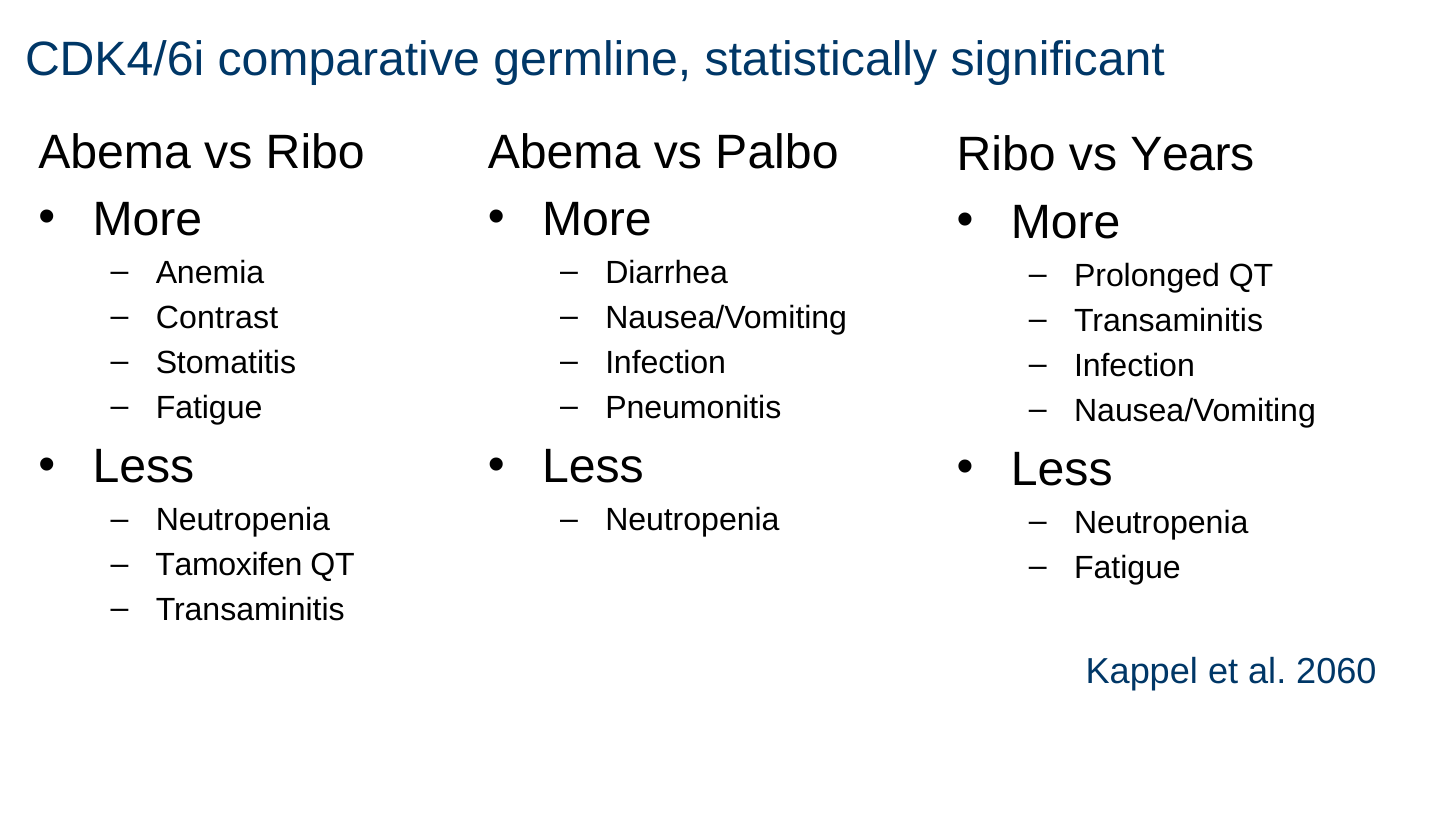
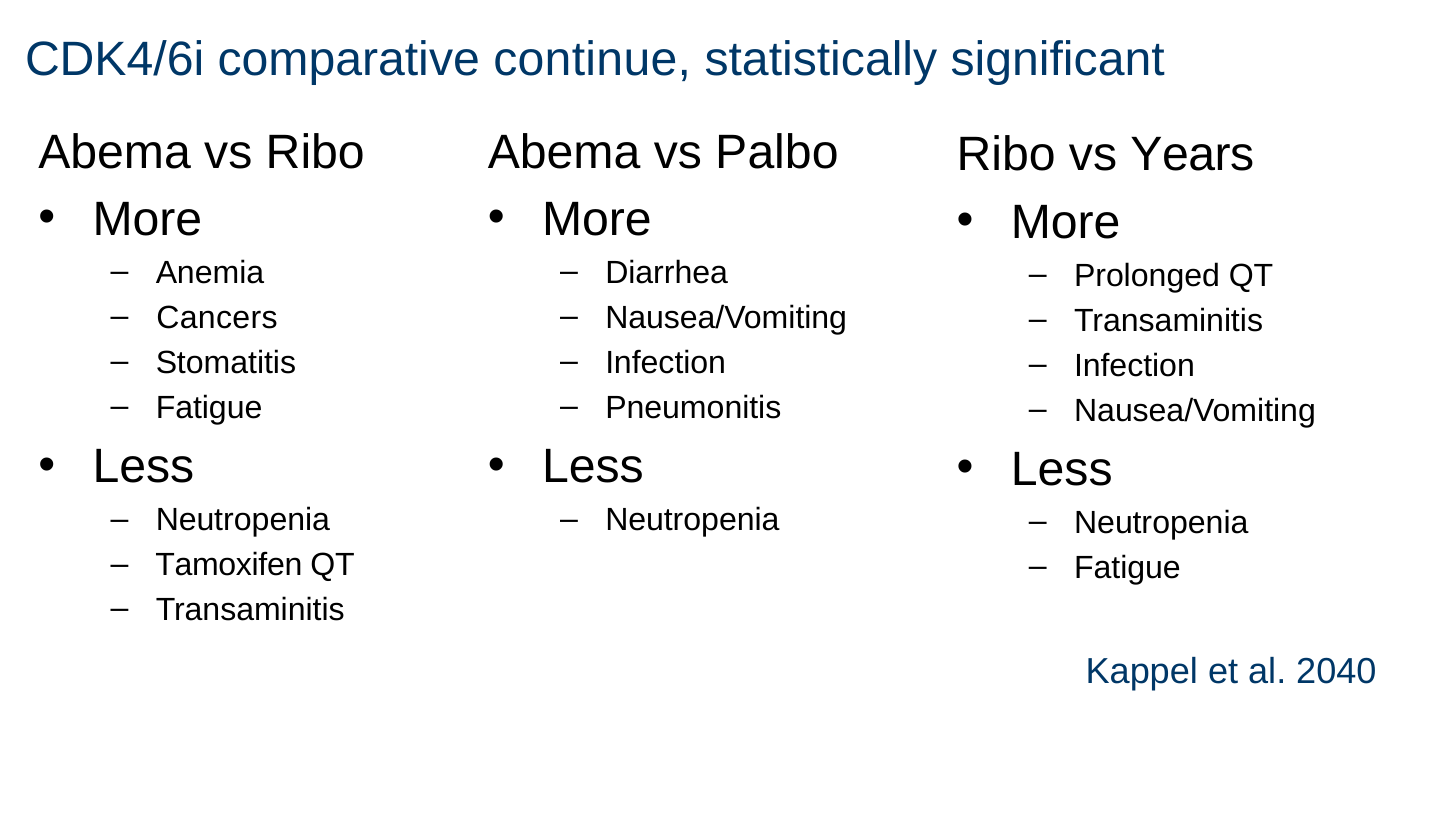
germline: germline -> continue
Contrast: Contrast -> Cancers
2060: 2060 -> 2040
